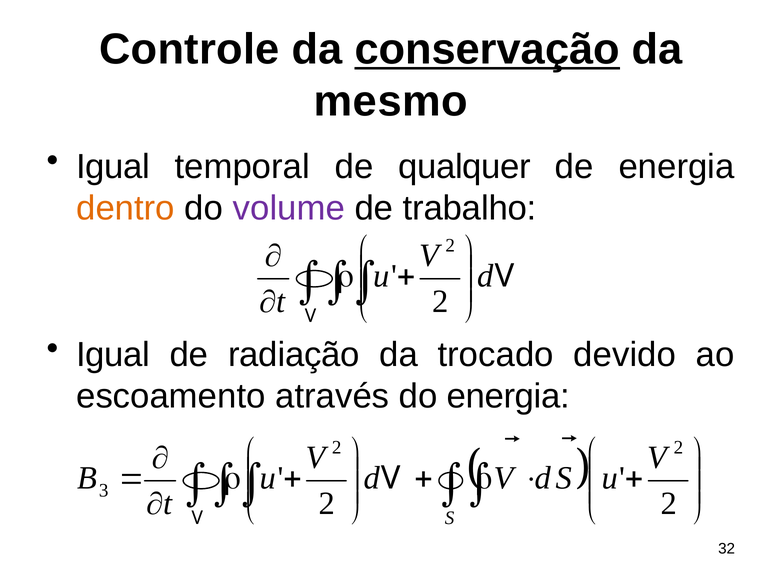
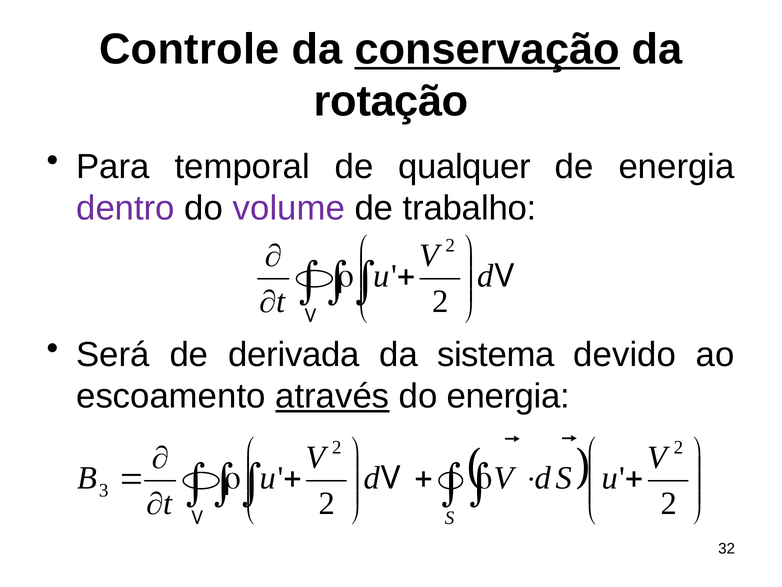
mesmo: mesmo -> rotação
Igual at (113, 166): Igual -> Para
dentro colour: orange -> purple
Igual at (113, 354): Igual -> Será
radiação: radiação -> derivada
trocado: trocado -> sistema
através underline: none -> present
